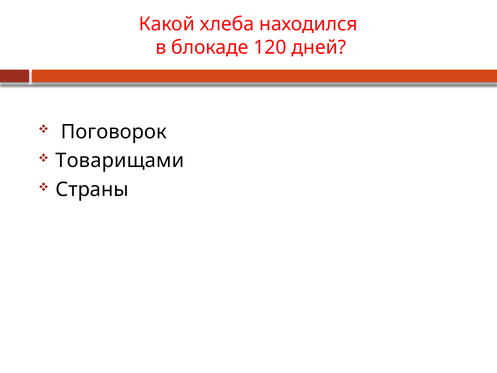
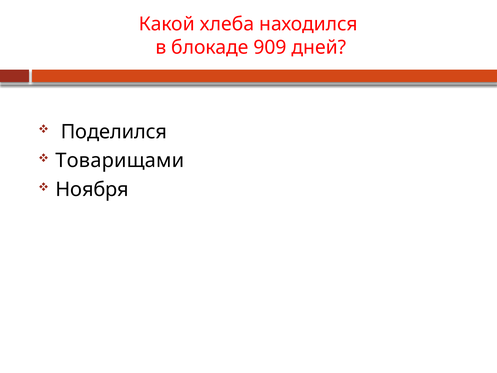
120: 120 -> 909
Поговорок: Поговорок -> Поделился
Страны: Страны -> Ноября
